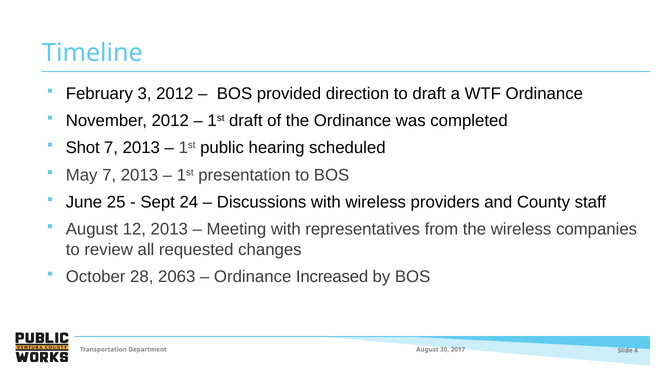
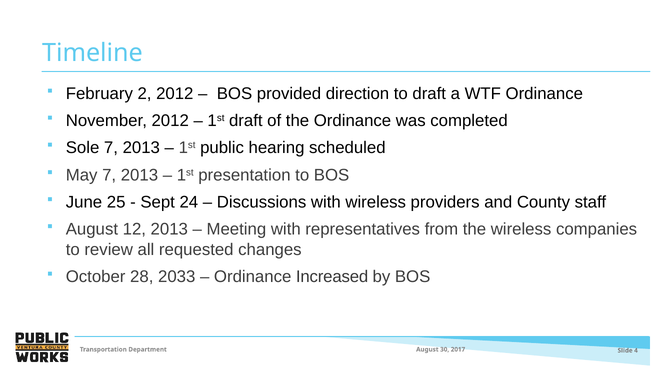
3: 3 -> 2
Shot: Shot -> Sole
2063: 2063 -> 2033
